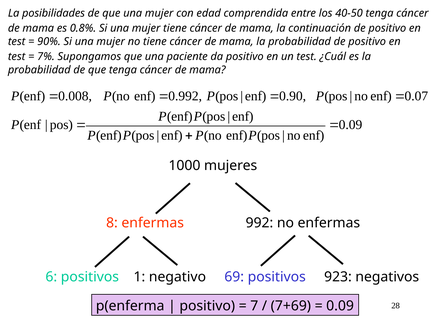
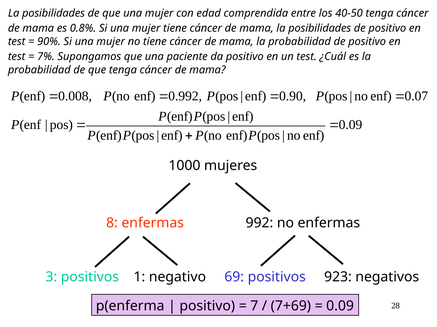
mama la continuación: continuación -> posibilidades
6: 6 -> 3
